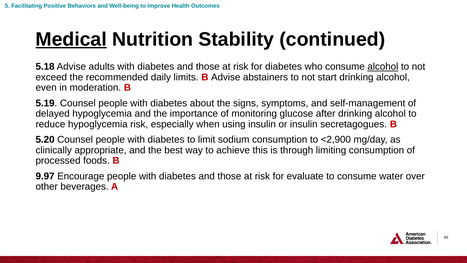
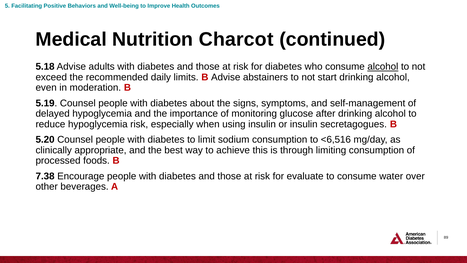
Medical underline: present -> none
Stability: Stability -> Charcot
<2,900: <2,900 -> <6,516
9.97: 9.97 -> 7.38
